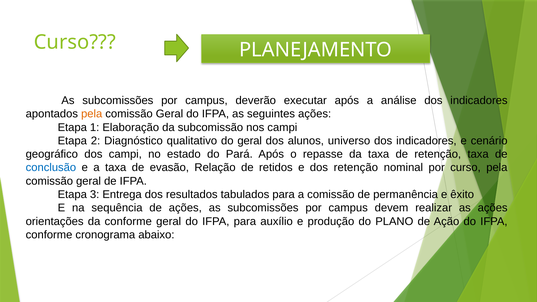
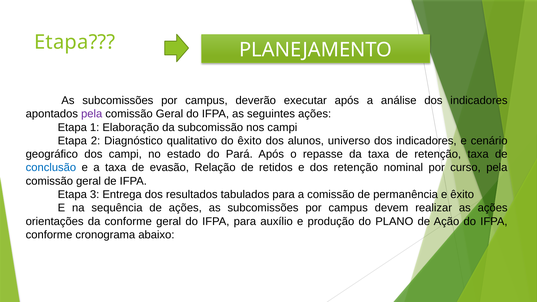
Curso at (75, 42): Curso -> Etapa
pela at (92, 114) colour: orange -> purple
do geral: geral -> êxito
